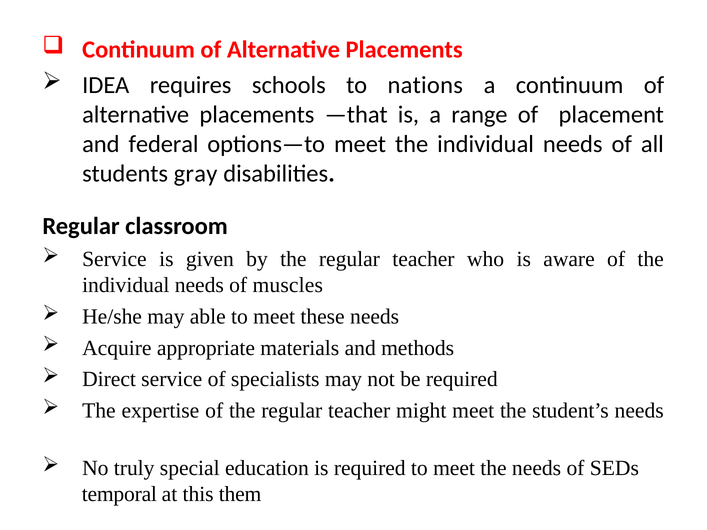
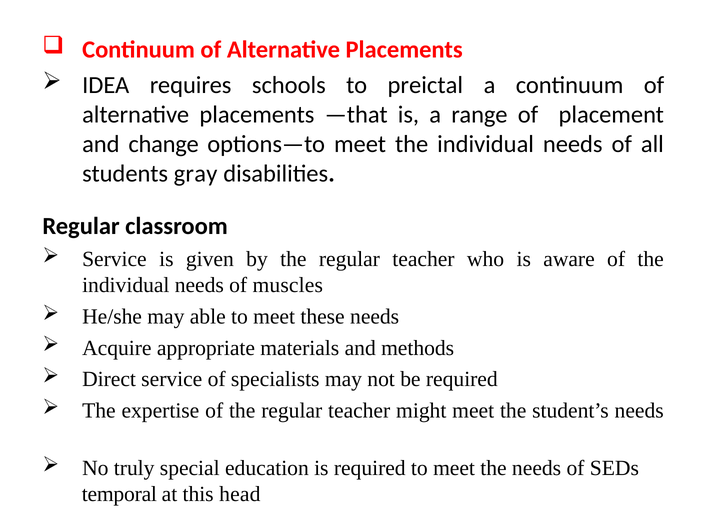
nations: nations -> preictal
federal: federal -> change
them: them -> head
